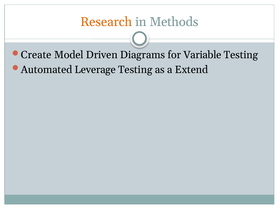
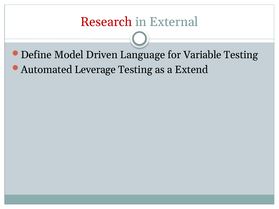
Research colour: orange -> red
Methods: Methods -> External
Create: Create -> Define
Diagrams: Diagrams -> Language
